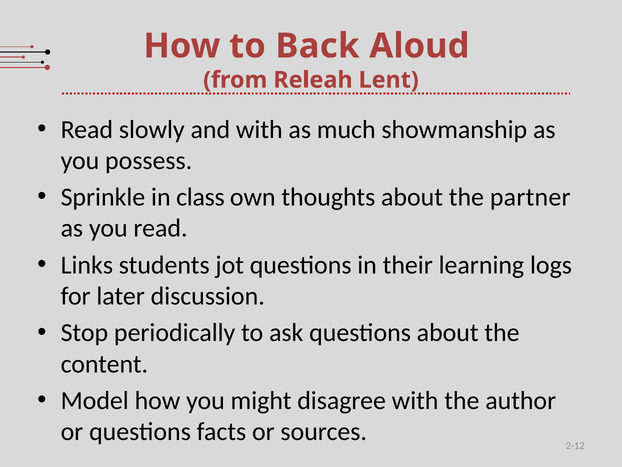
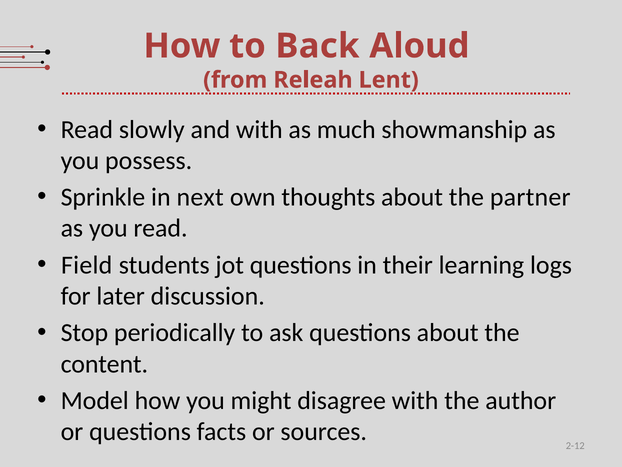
class: class -> next
Links: Links -> Field
